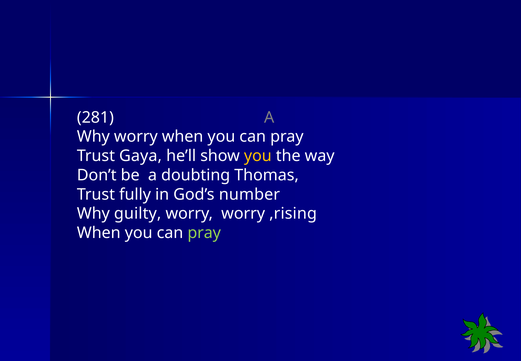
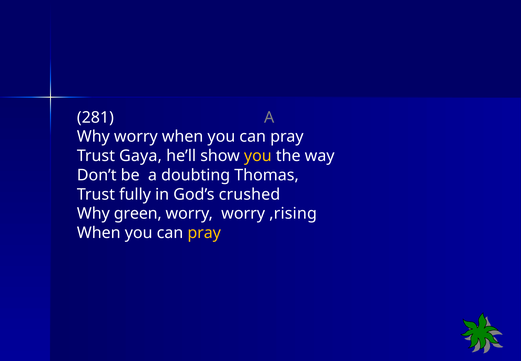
number: number -> crushed
guilty: guilty -> green
pray at (204, 233) colour: light green -> yellow
